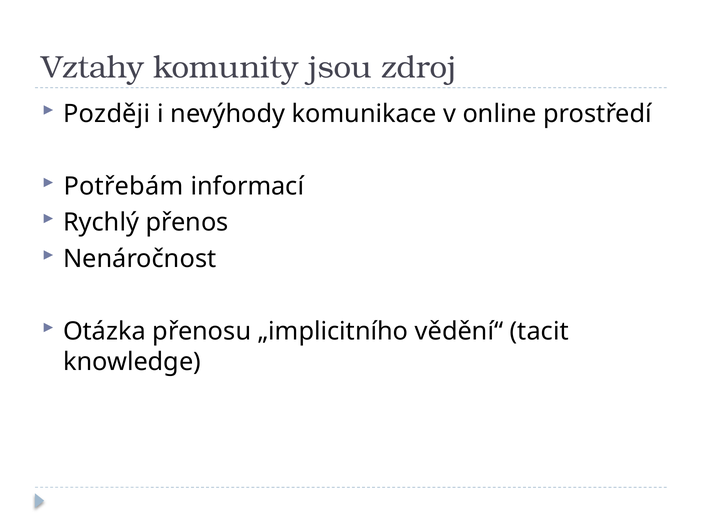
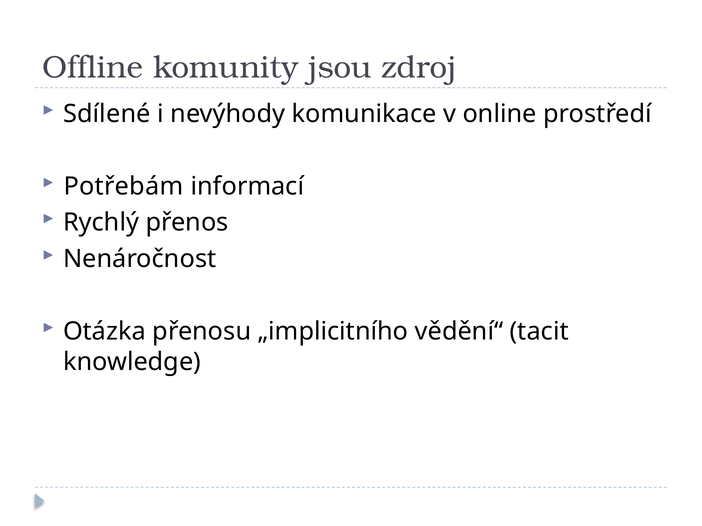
Vztahy: Vztahy -> Offline
Později: Později -> Sdílené
